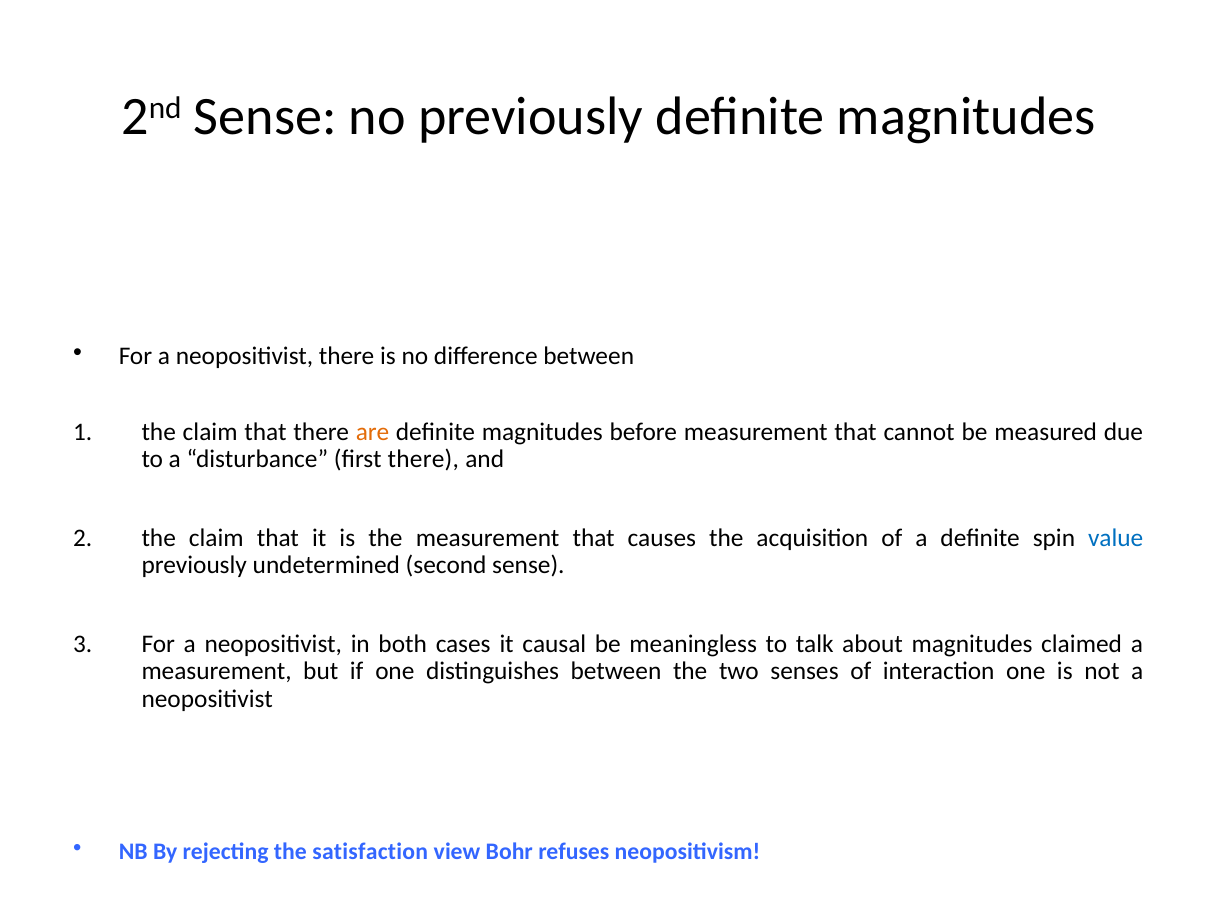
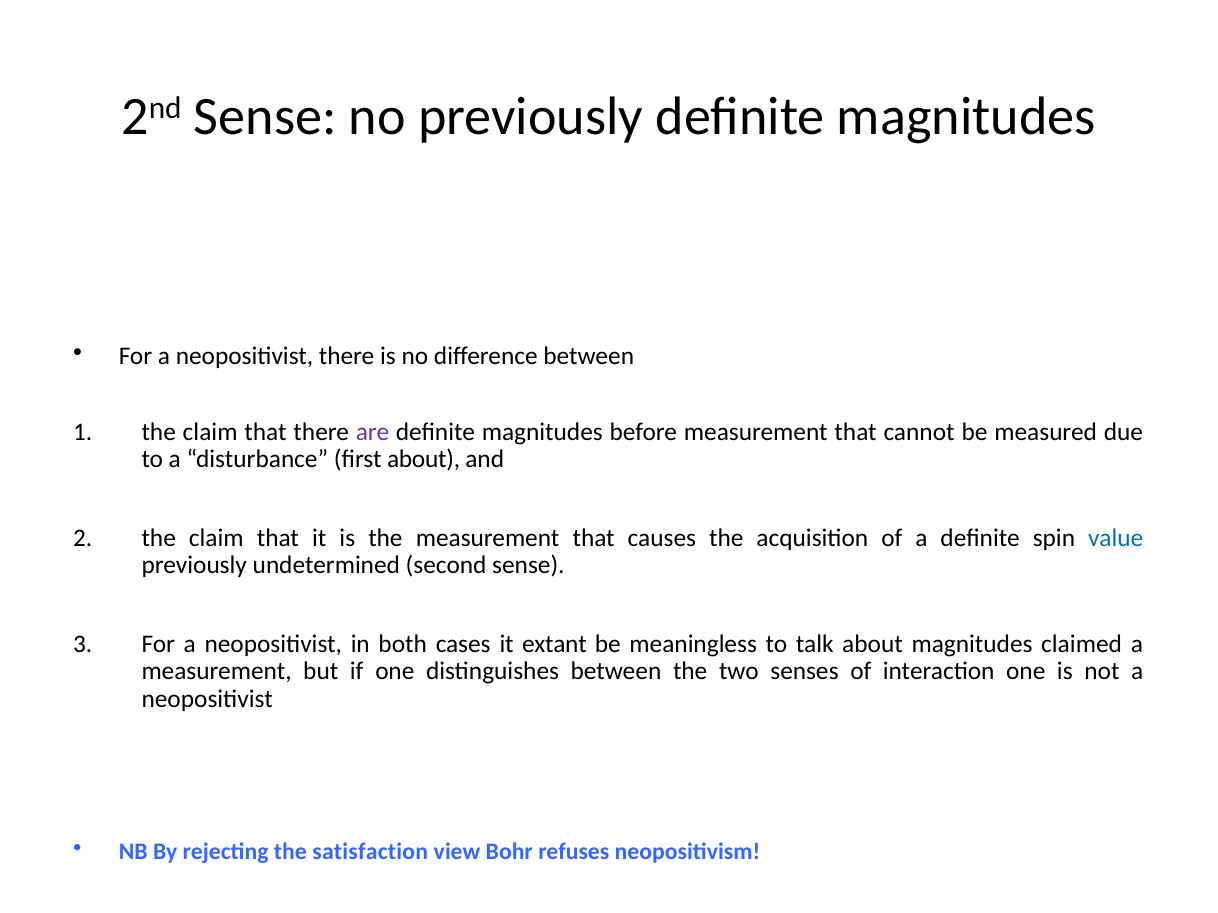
are colour: orange -> purple
first there: there -> about
causal: causal -> extant
